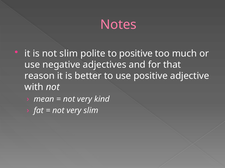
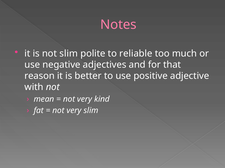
to positive: positive -> reliable
